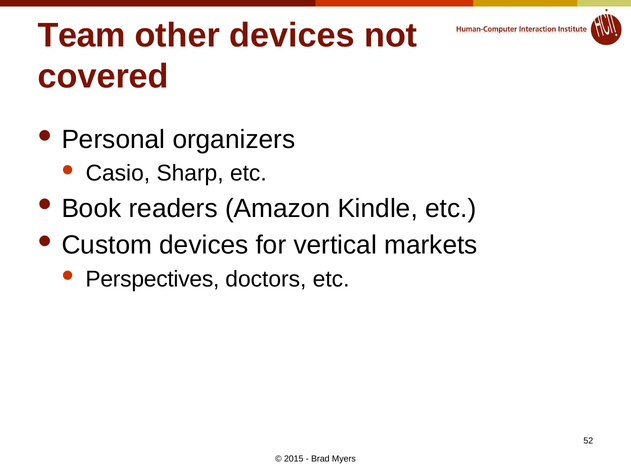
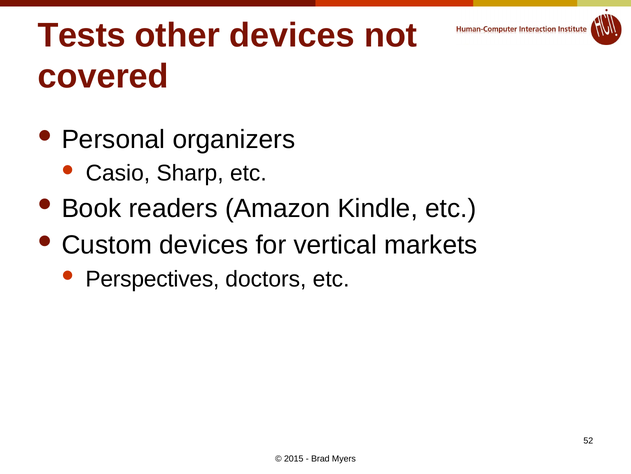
Team: Team -> Tests
